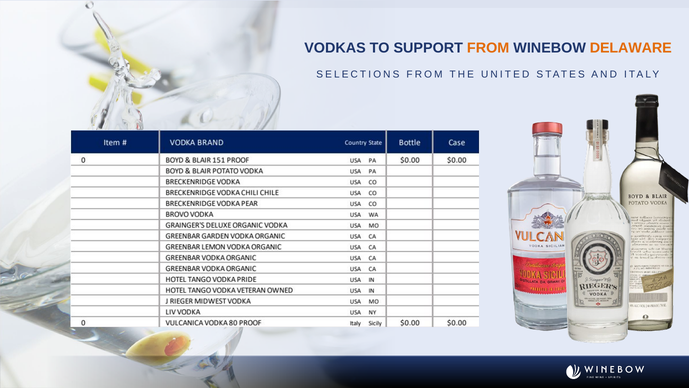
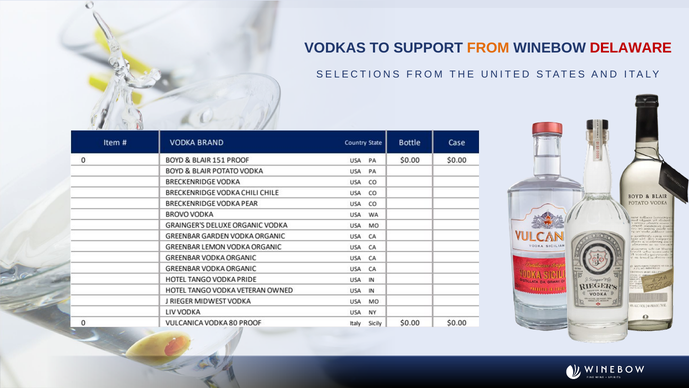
DELAWARE colour: orange -> red
